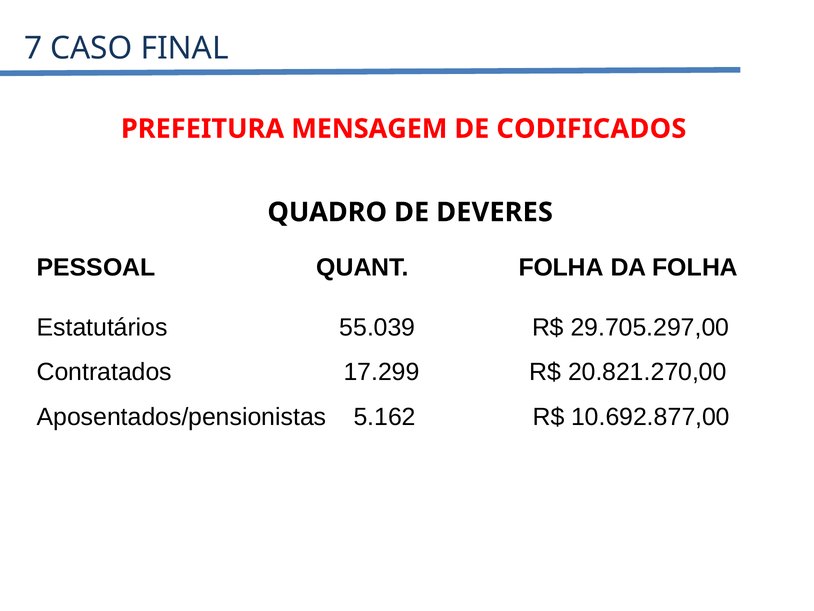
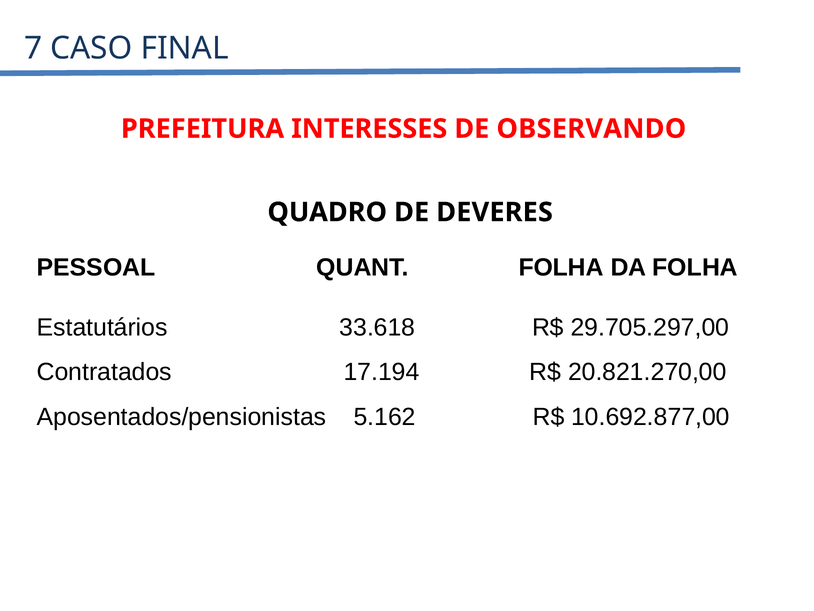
MENSAGEM: MENSAGEM -> INTERESSES
CODIFICADOS: CODIFICADOS -> OBSERVANDO
55.039: 55.039 -> 33.618
17.299: 17.299 -> 17.194
